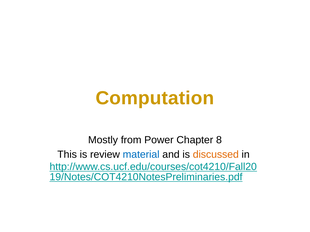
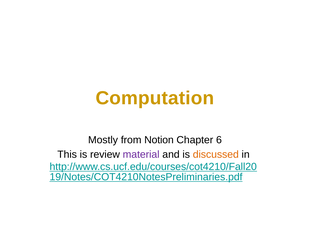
Power: Power -> Notion
8: 8 -> 6
material colour: blue -> purple
